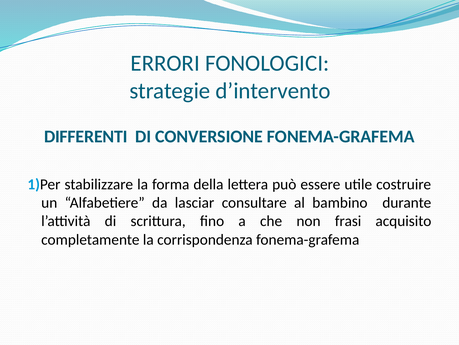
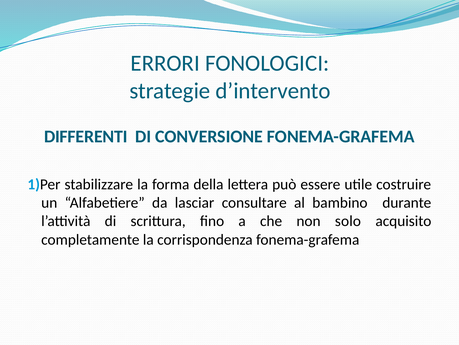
frasi: frasi -> solo
